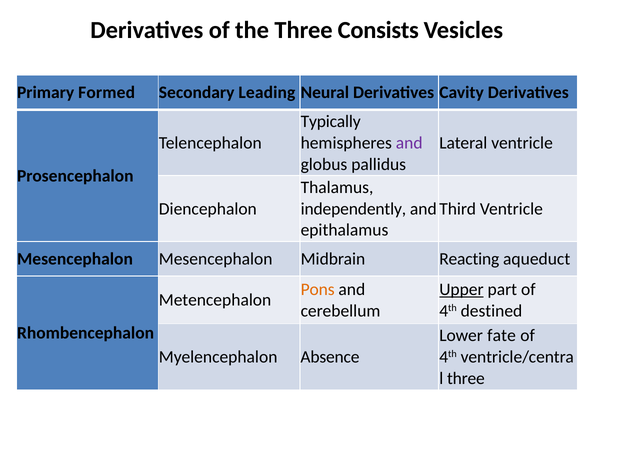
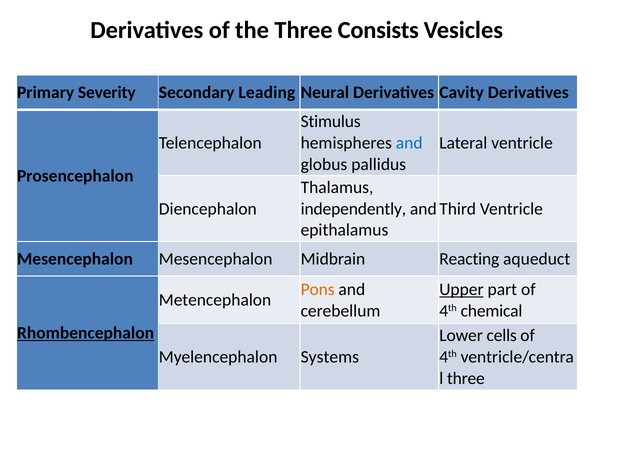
Formed: Formed -> Severity
Typically: Typically -> Stimulus
and at (409, 143) colour: purple -> blue
destined: destined -> chemical
Rhombencephalon underline: none -> present
fate: fate -> cells
Absence: Absence -> Systems
